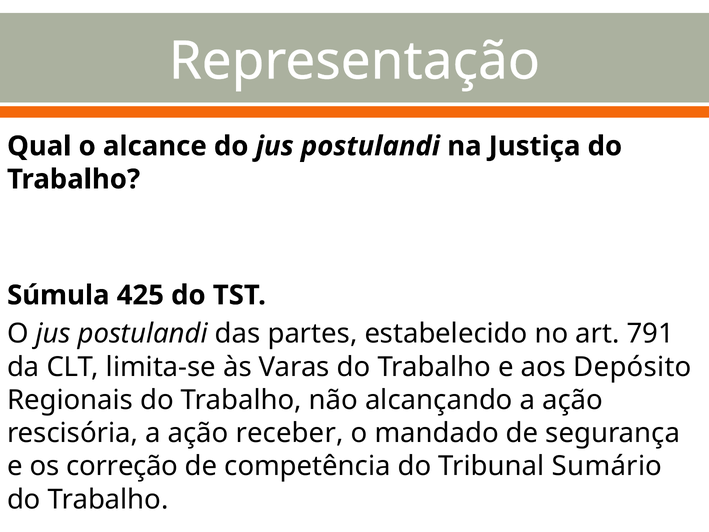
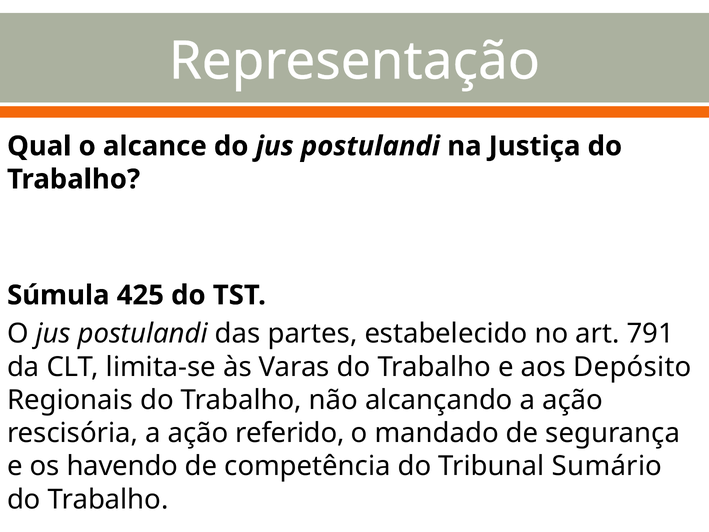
receber: receber -> referido
correção: correção -> havendo
